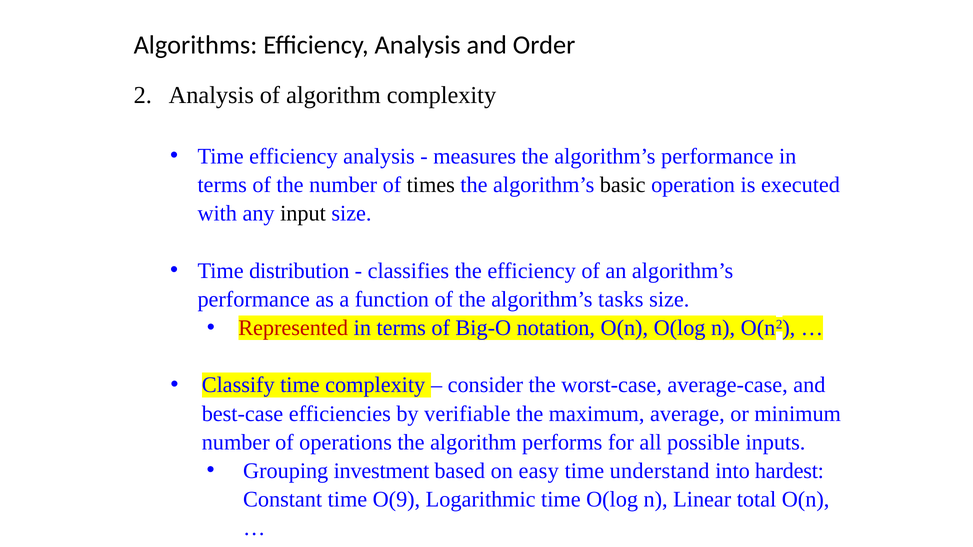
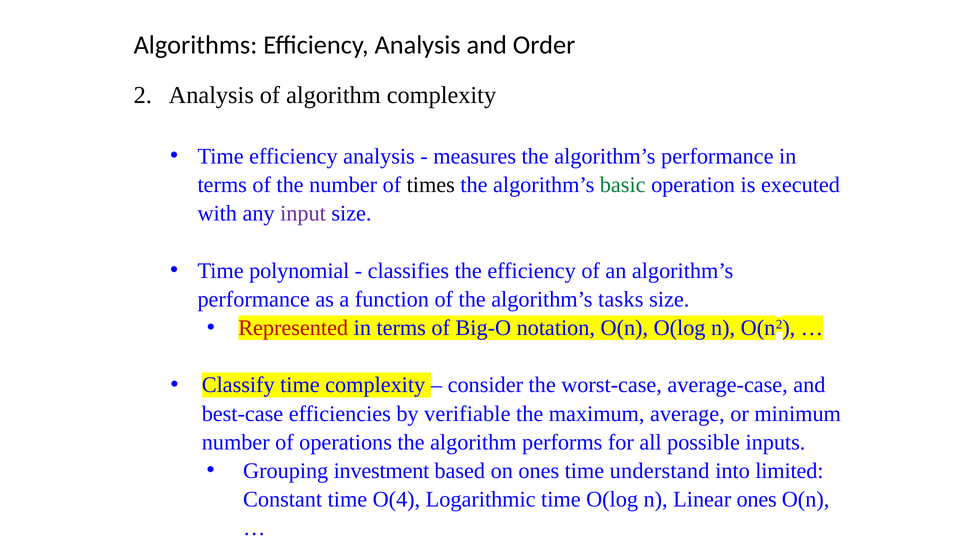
basic colour: black -> green
input colour: black -> purple
distribution: distribution -> polynomial
on easy: easy -> ones
hardest: hardest -> limited
O(9: O(9 -> O(4
Linear total: total -> ones
